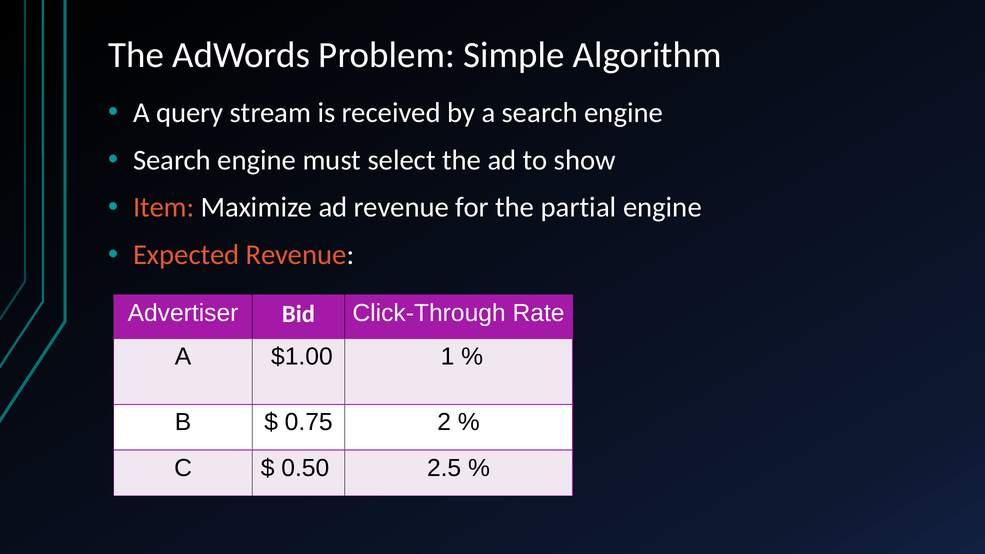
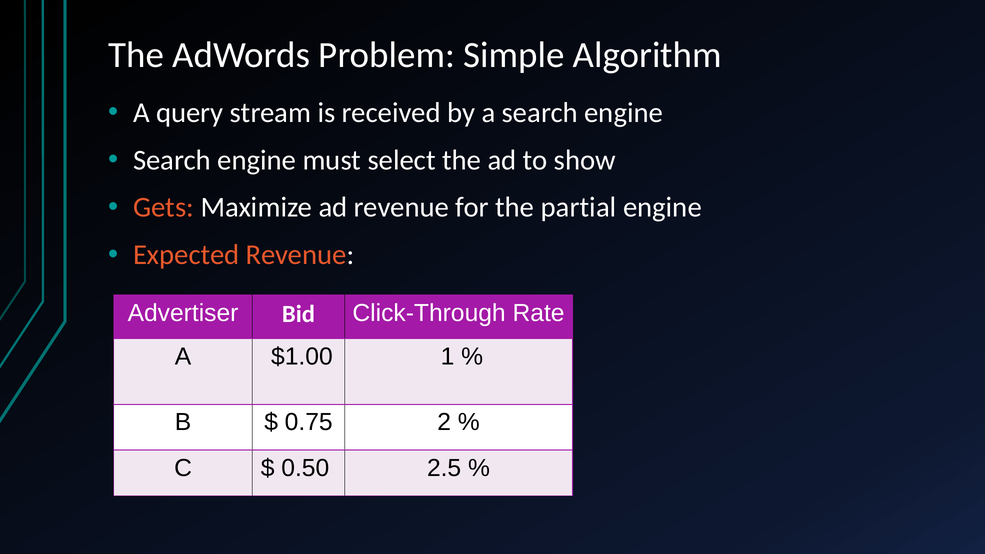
Item: Item -> Gets
